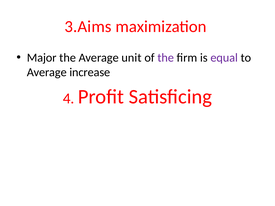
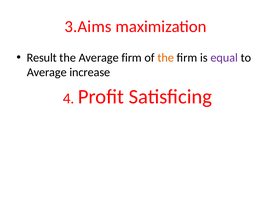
Major: Major -> Result
Average unit: unit -> firm
the at (166, 58) colour: purple -> orange
